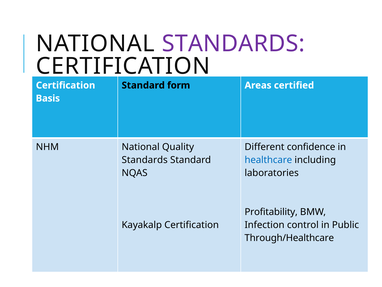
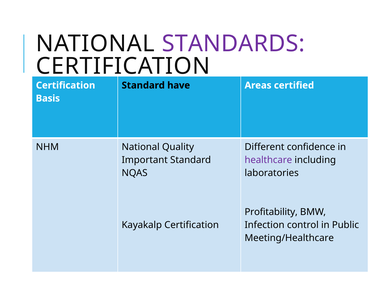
form: form -> have
Standards at (145, 160): Standards -> Important
healthcare colour: blue -> purple
Through/Healthcare: Through/Healthcare -> Meeting/Healthcare
